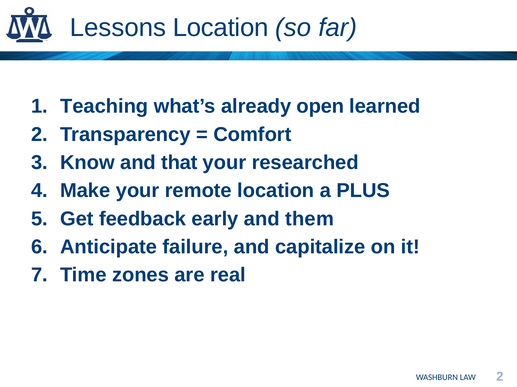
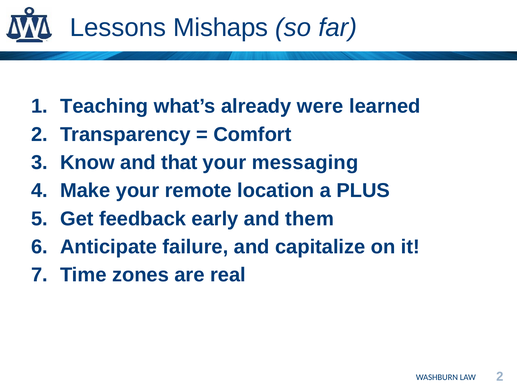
Lessons Location: Location -> Mishaps
open: open -> were
researched: researched -> messaging
